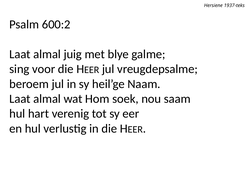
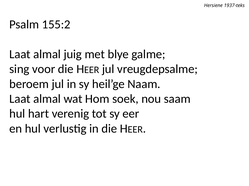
600:2: 600:2 -> 155:2
